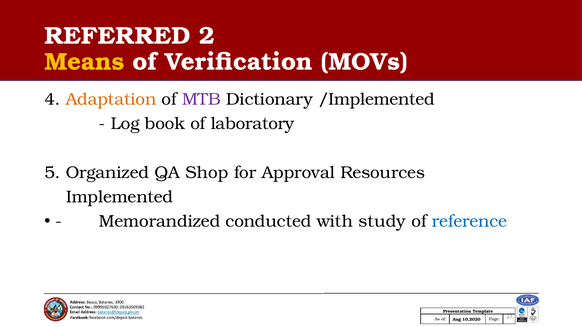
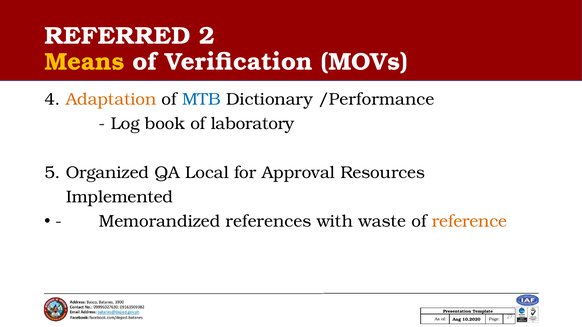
MTB colour: purple -> blue
/Implemented: /Implemented -> /Performance
Shop: Shop -> Local
conducted: conducted -> references
study: study -> waste
reference colour: blue -> orange
